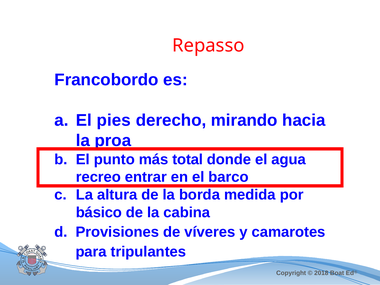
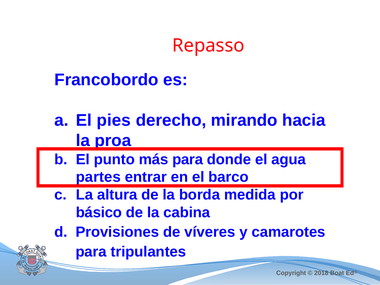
más total: total -> para
recreo: recreo -> partes
